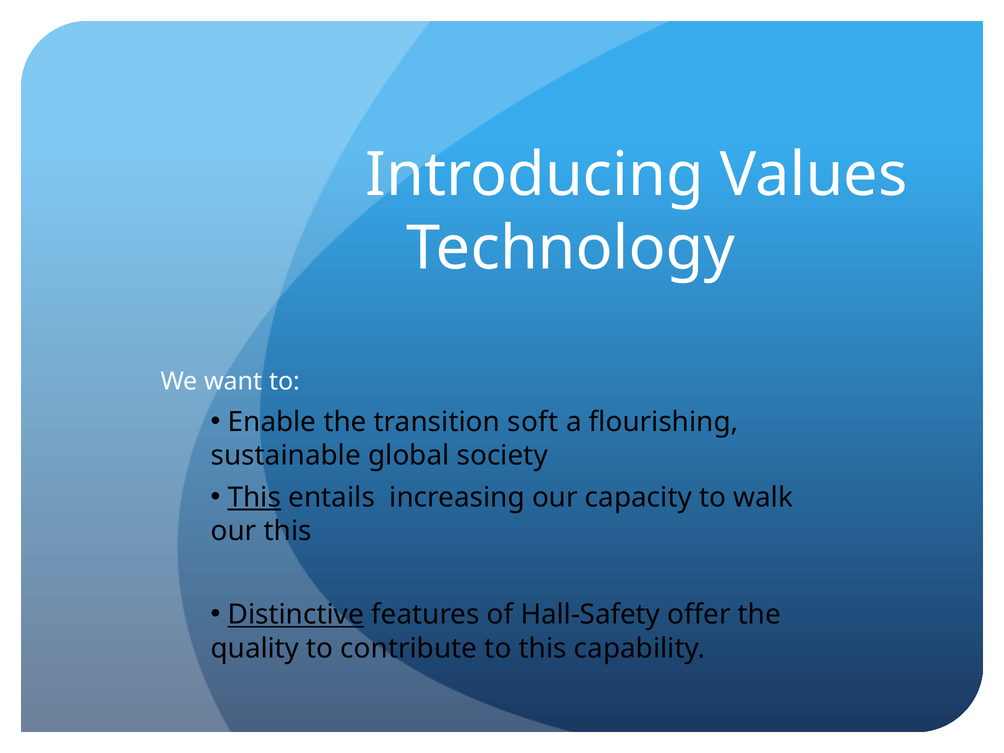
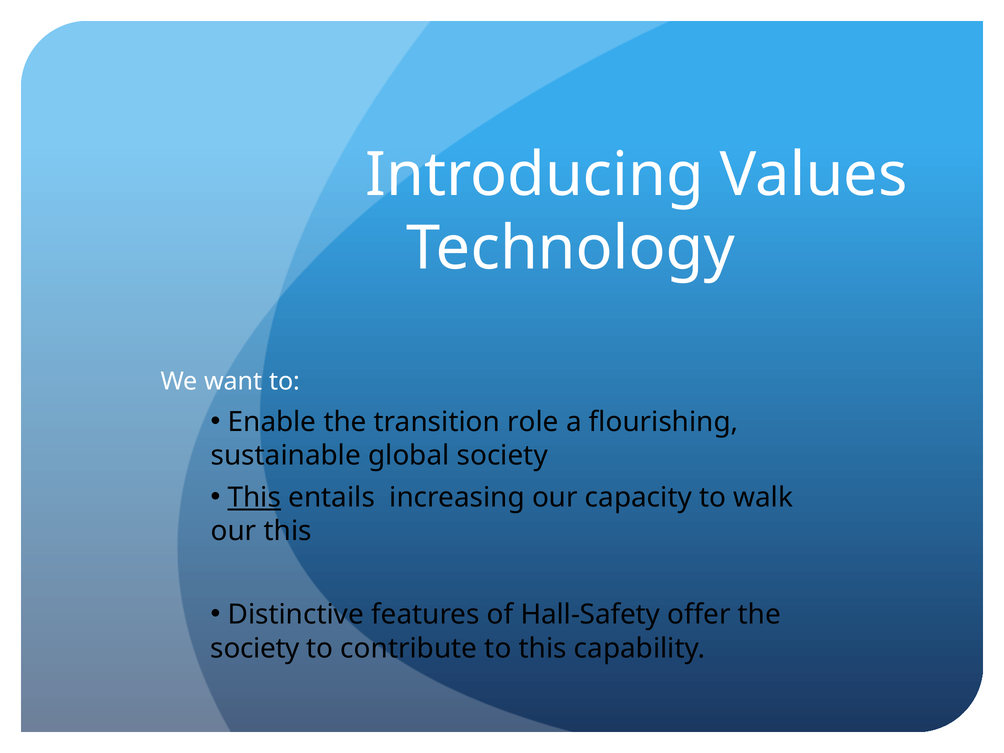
soft: soft -> role
Distinctive underline: present -> none
quality at (255, 648): quality -> society
